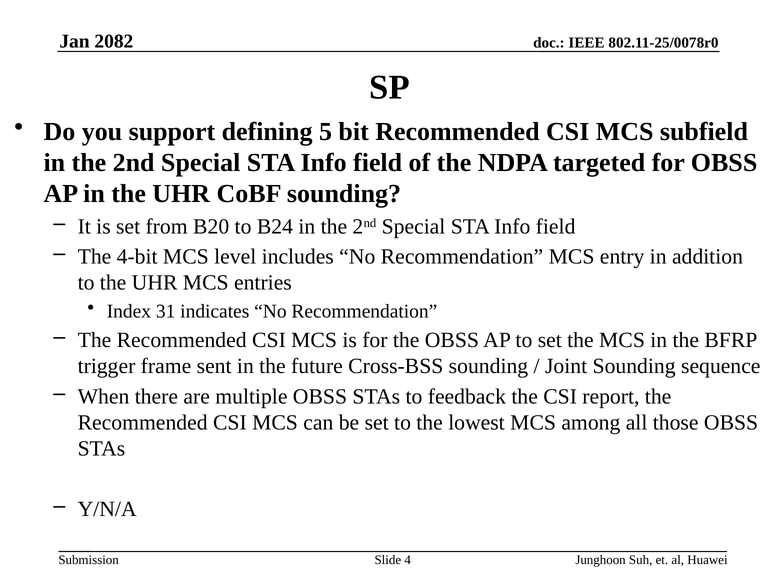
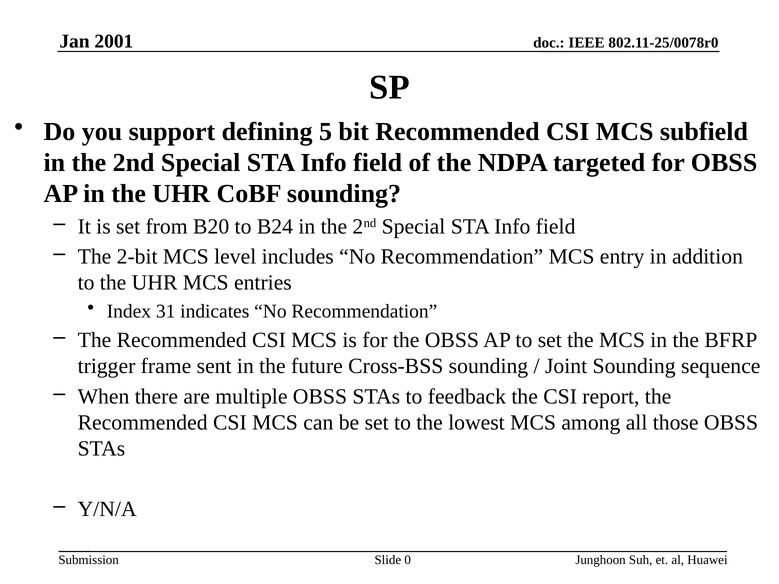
2082: 2082 -> 2001
4-bit: 4-bit -> 2-bit
4: 4 -> 0
